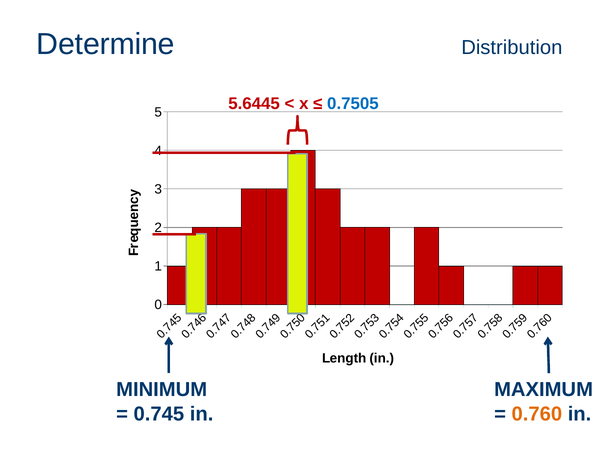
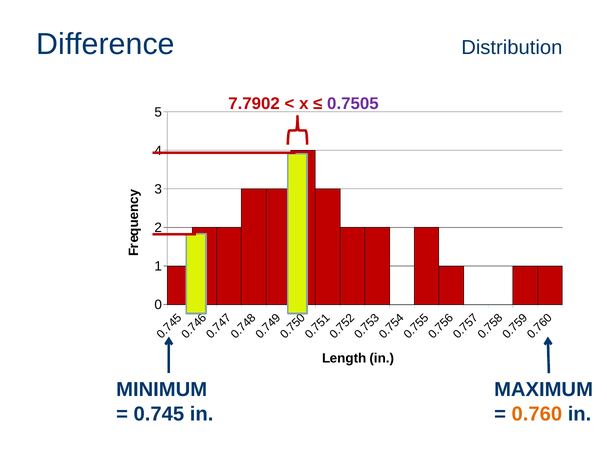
Determine: Determine -> Difference
5.6445: 5.6445 -> 7.7902
0.7505 colour: blue -> purple
